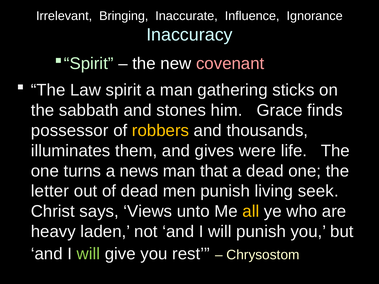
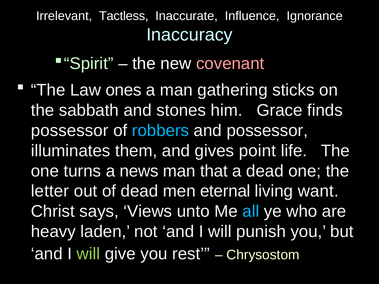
Bringing: Bringing -> Tactless
spirit: spirit -> ones
robbers colour: yellow -> light blue
and thousands: thousands -> possessor
were: were -> point
men punish: punish -> eternal
seek: seek -> want
all colour: yellow -> light blue
